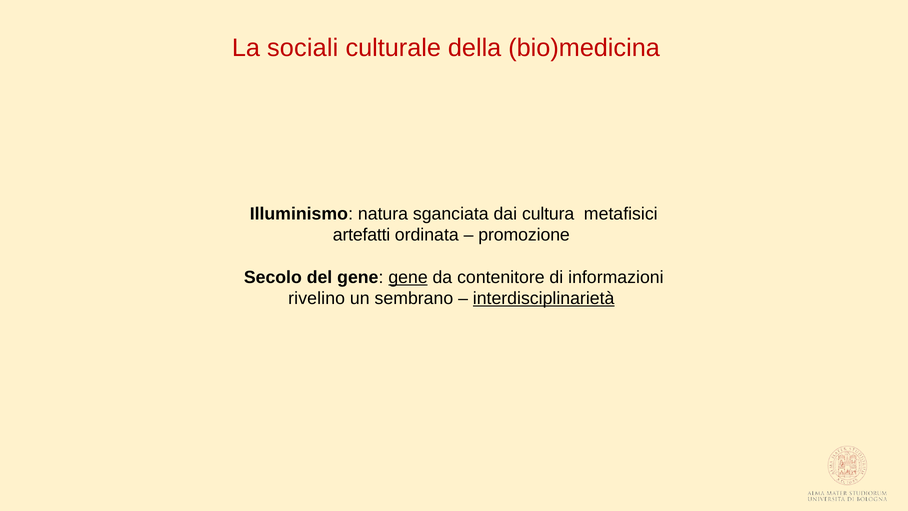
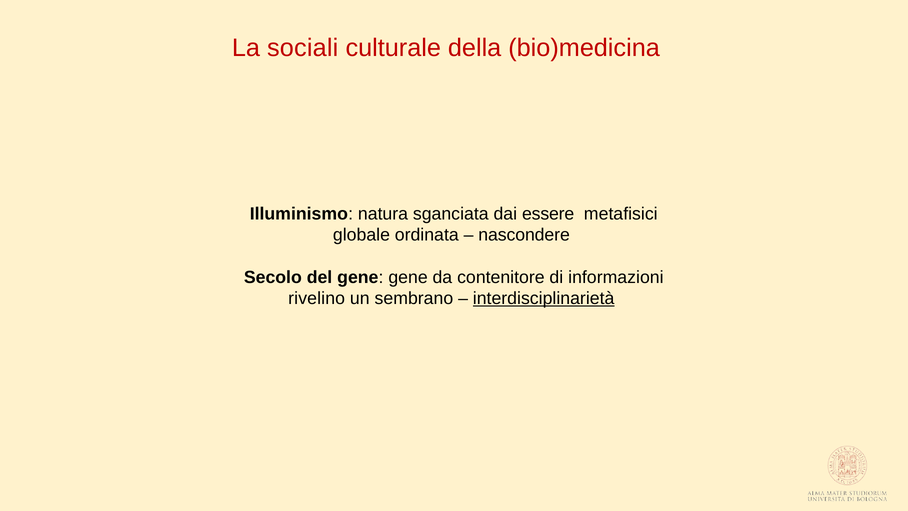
cultura: cultura -> essere
artefatti: artefatti -> globale
promozione: promozione -> nascondere
gene at (408, 277) underline: present -> none
